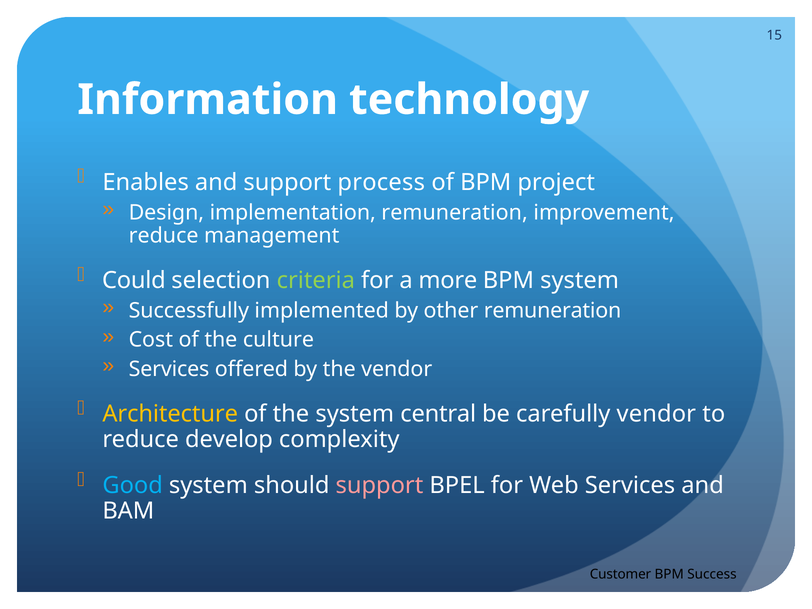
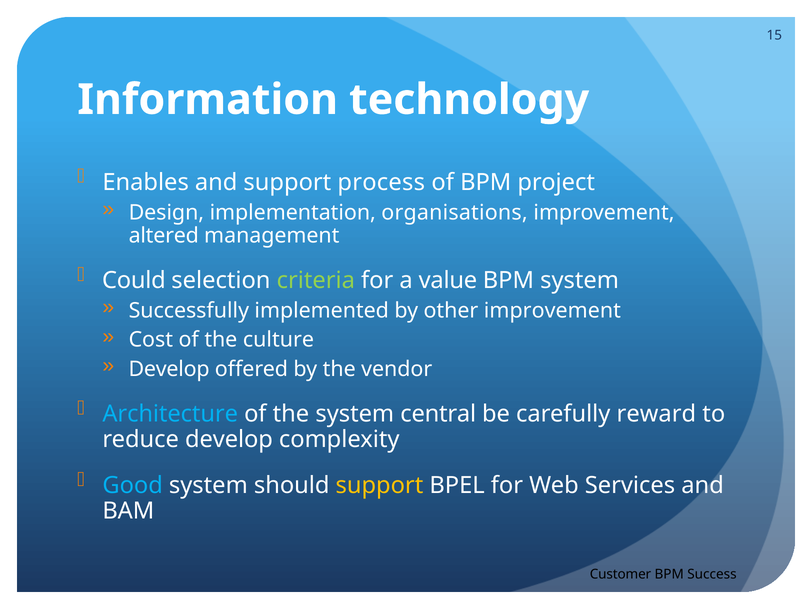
implementation remuneration: remuneration -> organisations
reduce at (164, 236): reduce -> altered
more: more -> value
other remuneration: remuneration -> improvement
Services at (169, 369): Services -> Develop
Architecture colour: yellow -> light blue
carefully vendor: vendor -> reward
support at (379, 486) colour: pink -> yellow
